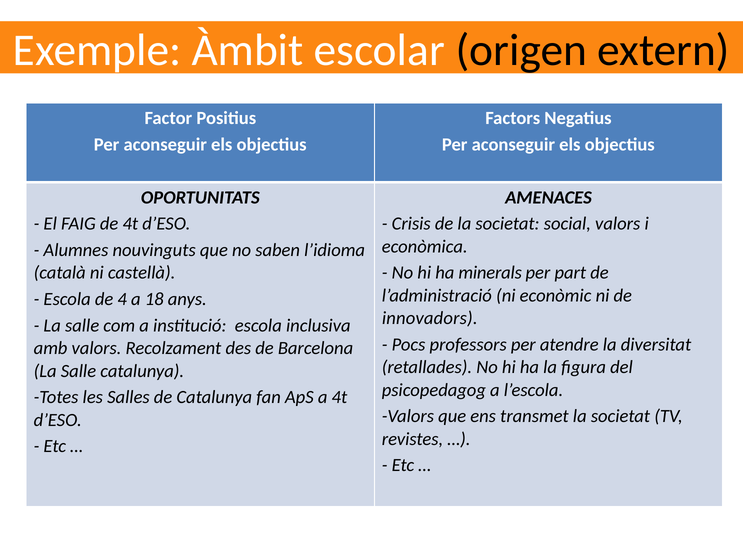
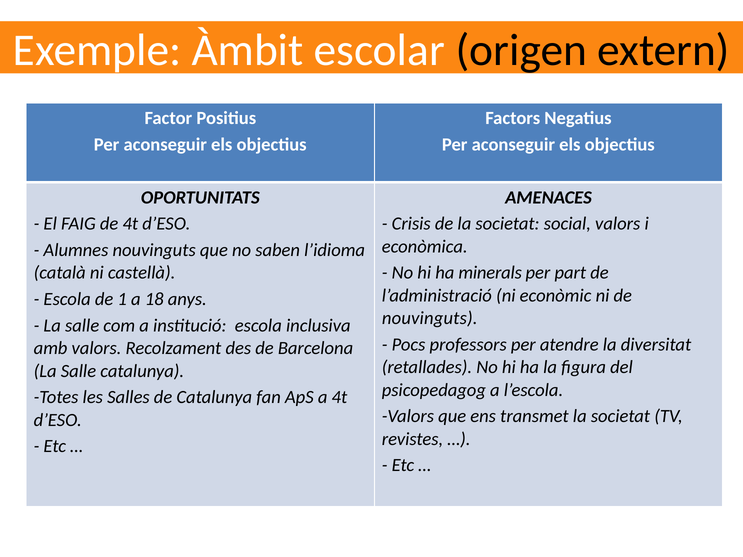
4: 4 -> 1
innovadors at (430, 318): innovadors -> nouvinguts
